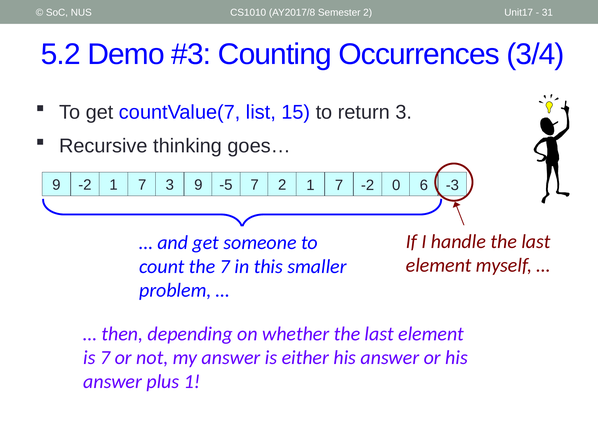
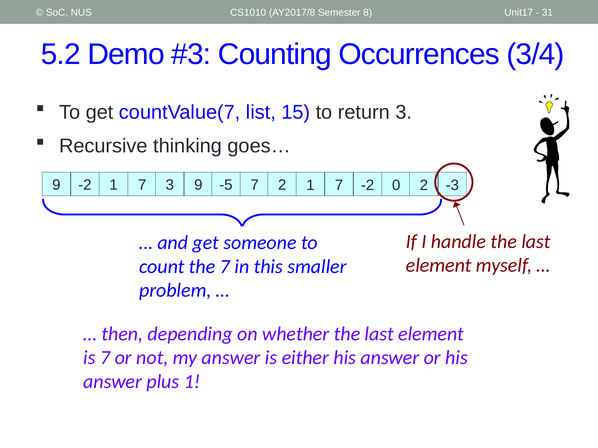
Semester 2: 2 -> 8
0 6: 6 -> 2
